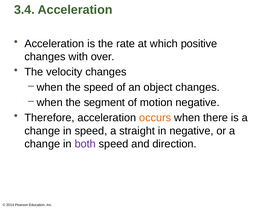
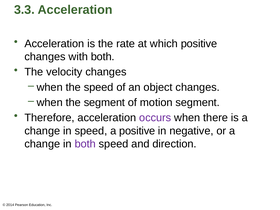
3.4: 3.4 -> 3.3
with over: over -> both
motion negative: negative -> segment
occurs colour: orange -> purple
a straight: straight -> positive
